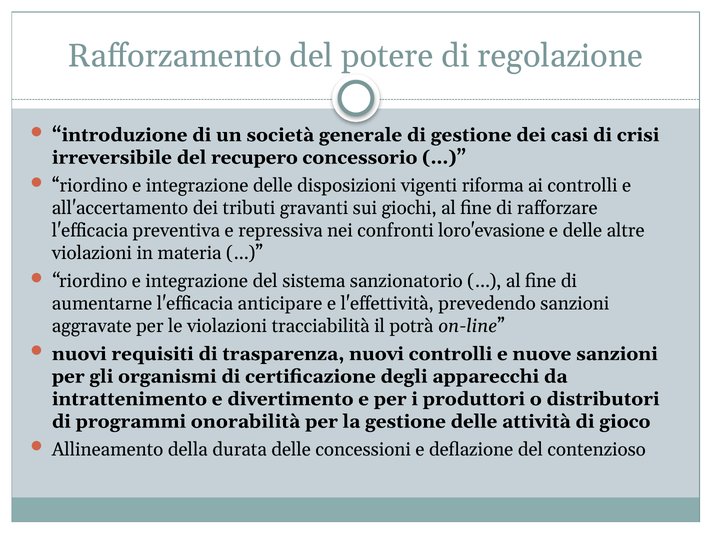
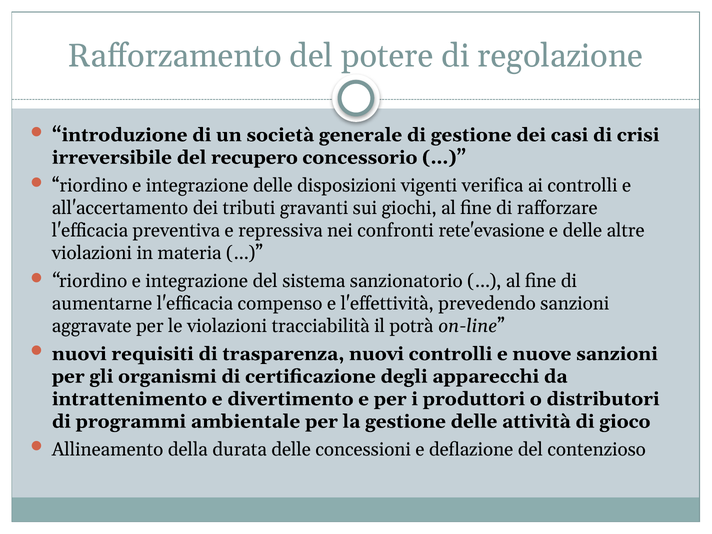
riforma: riforma -> verifica
loro'evasione: loro'evasione -> rete'evasione
anticipare: anticipare -> compenso
onorabilità: onorabilità -> ambientale
